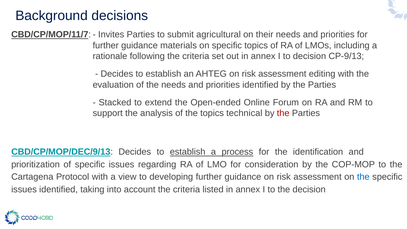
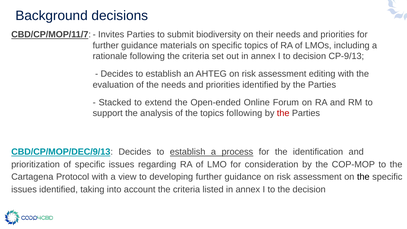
agricultural: agricultural -> biodiversity
topics technical: technical -> following
the at (363, 177) colour: blue -> black
